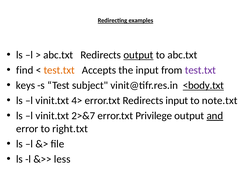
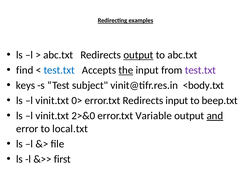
test.txt at (59, 70) colour: orange -> blue
the underline: none -> present
<body.txt underline: present -> none
4>: 4> -> 0>
note.txt: note.txt -> beep.txt
2>&7: 2>&7 -> 2>&0
Privilege: Privilege -> Variable
right.txt: right.txt -> local.txt
less: less -> first
